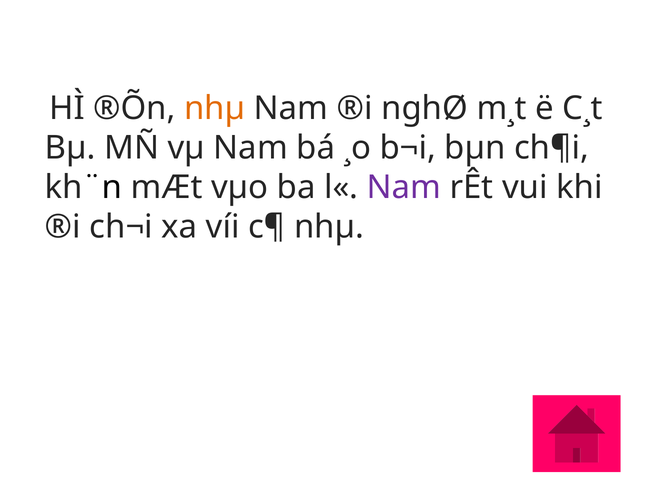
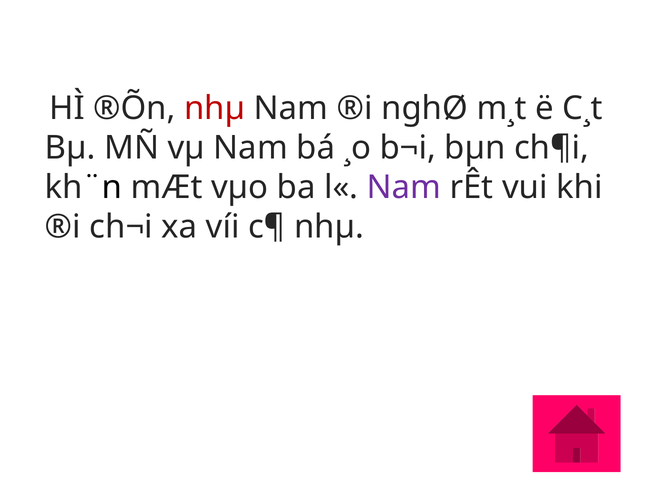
nhµ at (215, 109) colour: orange -> red
